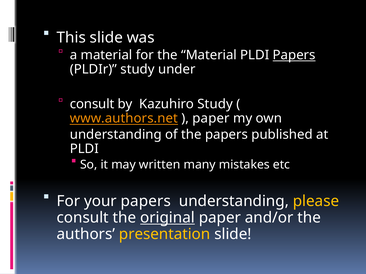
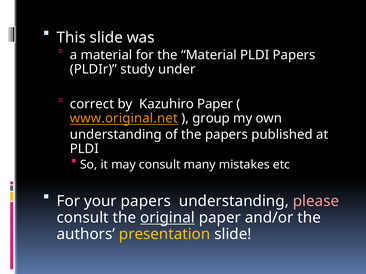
Papers at (294, 55) underline: present -> none
consult at (92, 104): consult -> correct
Kazuhiro Study: Study -> Paper
www.authors.net: www.authors.net -> www.original.net
paper at (211, 119): paper -> group
may written: written -> consult
please colour: yellow -> pink
